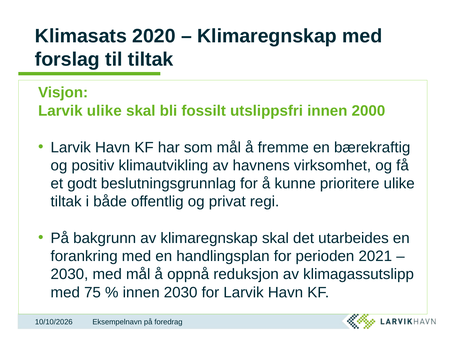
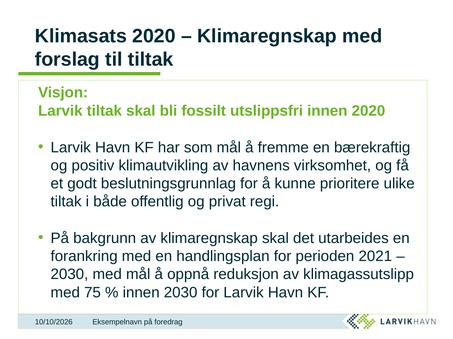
Larvik ulike: ulike -> tiltak
innen 2000: 2000 -> 2020
